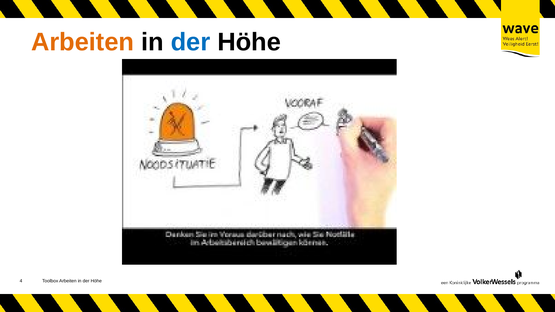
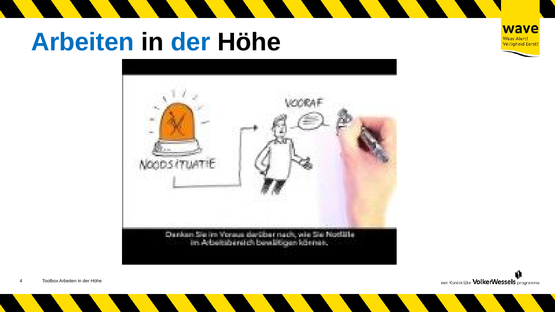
Arbeiten at (83, 42) colour: orange -> blue
